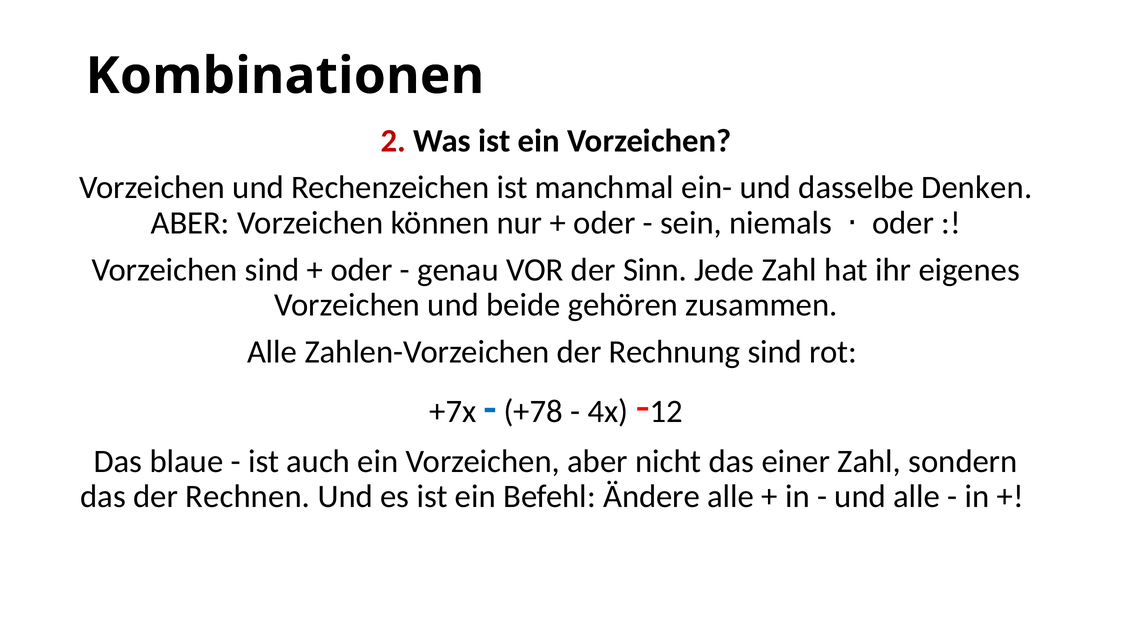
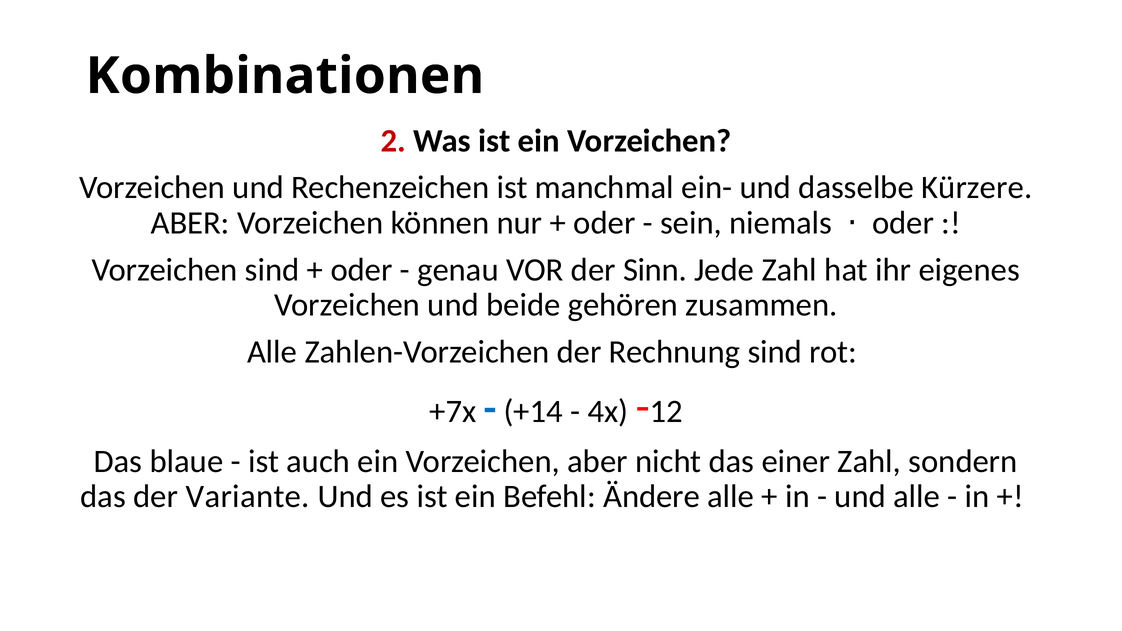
Denken: Denken -> Kürzere
+78: +78 -> +14
Rechnen: Rechnen -> Variante
